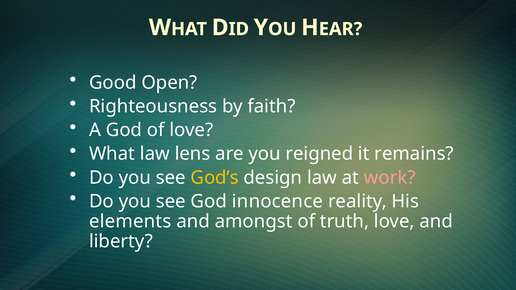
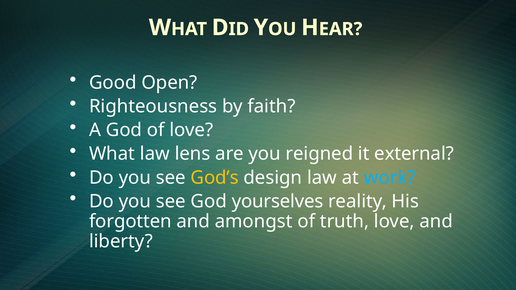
remains: remains -> external
work colour: pink -> light blue
innocence: innocence -> yourselves
elements: elements -> forgotten
